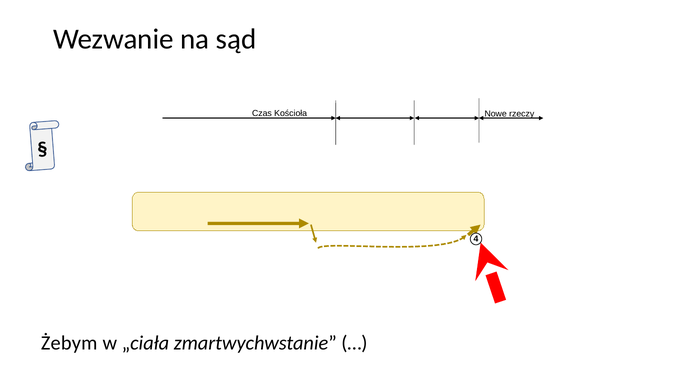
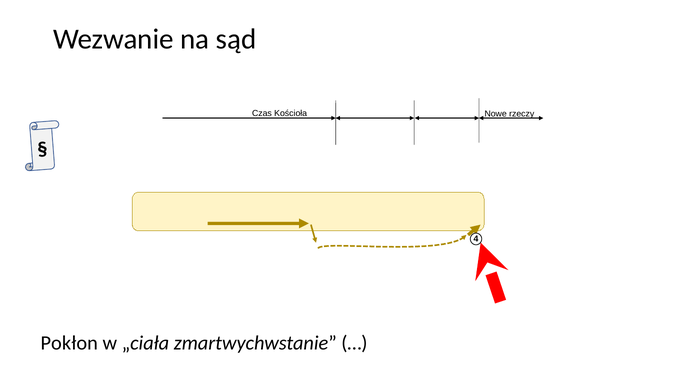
Żebym: Żebym -> Pokłon
